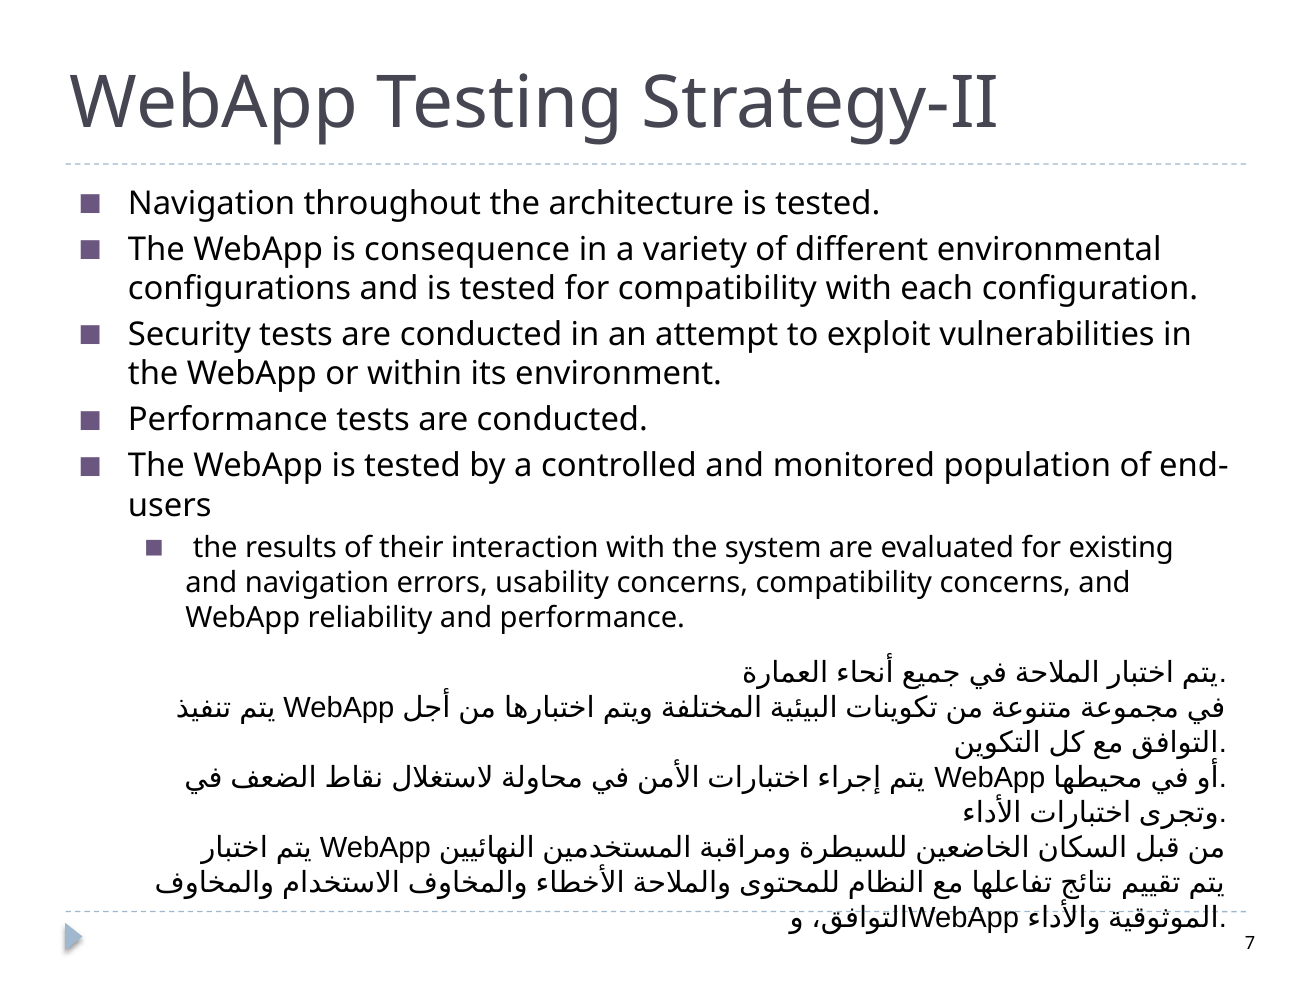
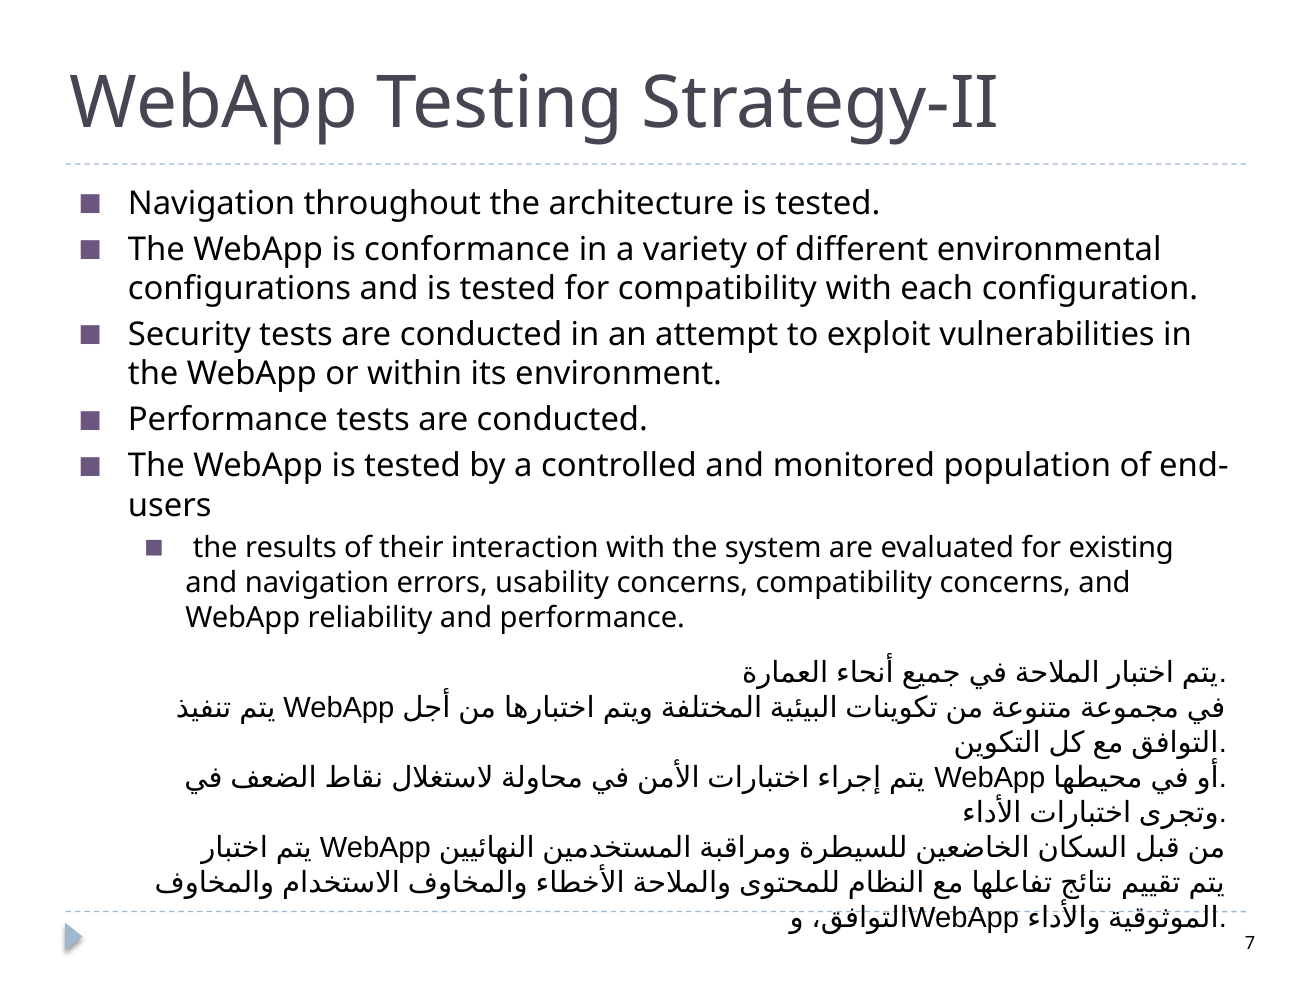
consequence: consequence -> conformance
